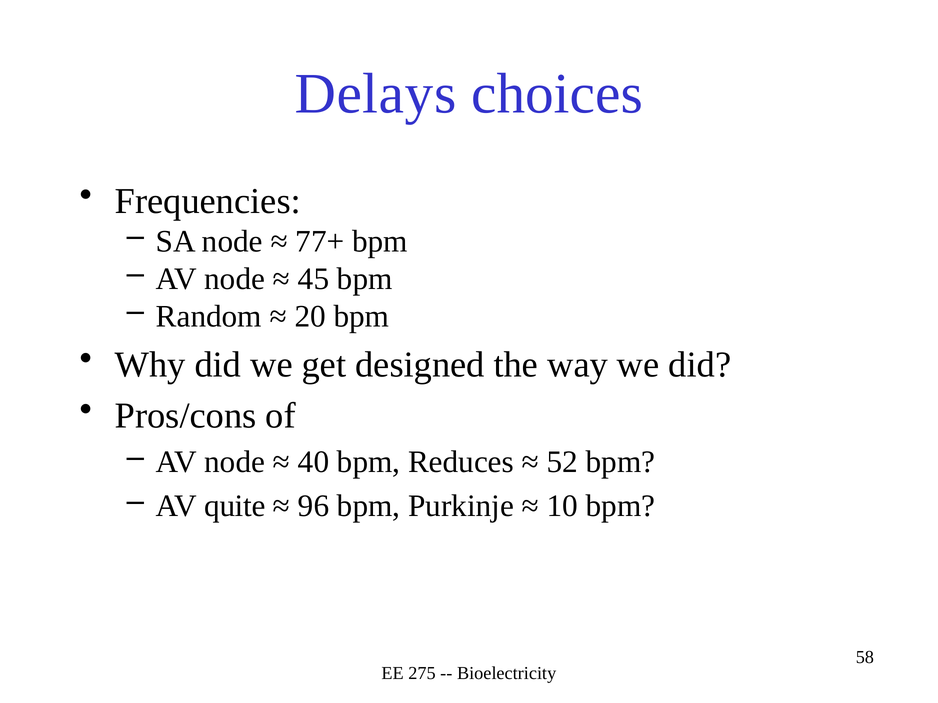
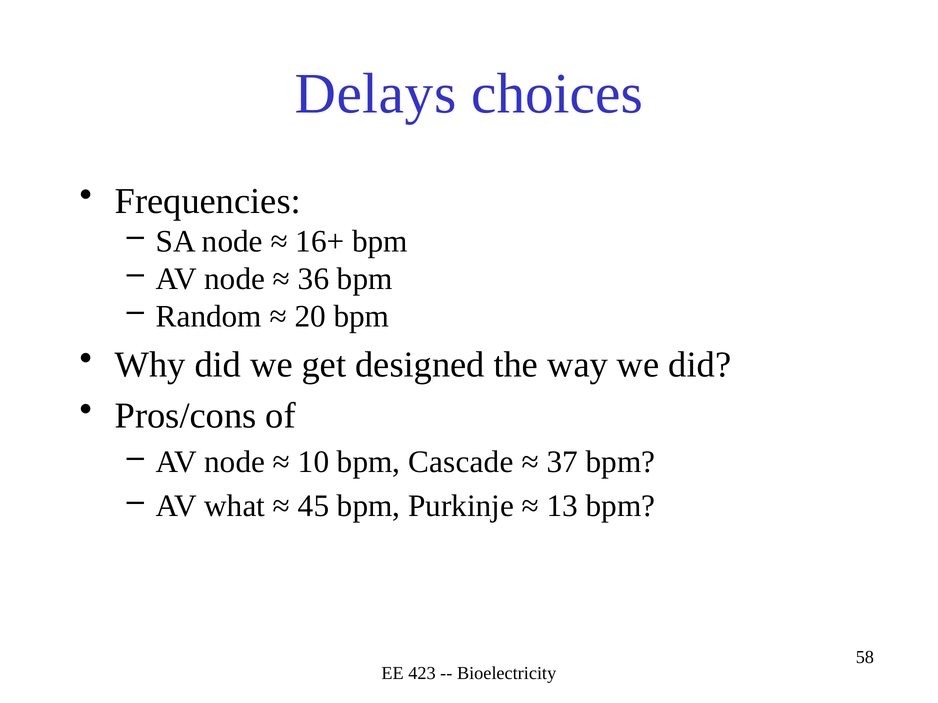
77+: 77+ -> 16+
45: 45 -> 36
40: 40 -> 10
Reduces: Reduces -> Cascade
52: 52 -> 37
quite: quite -> what
96: 96 -> 45
10: 10 -> 13
275: 275 -> 423
